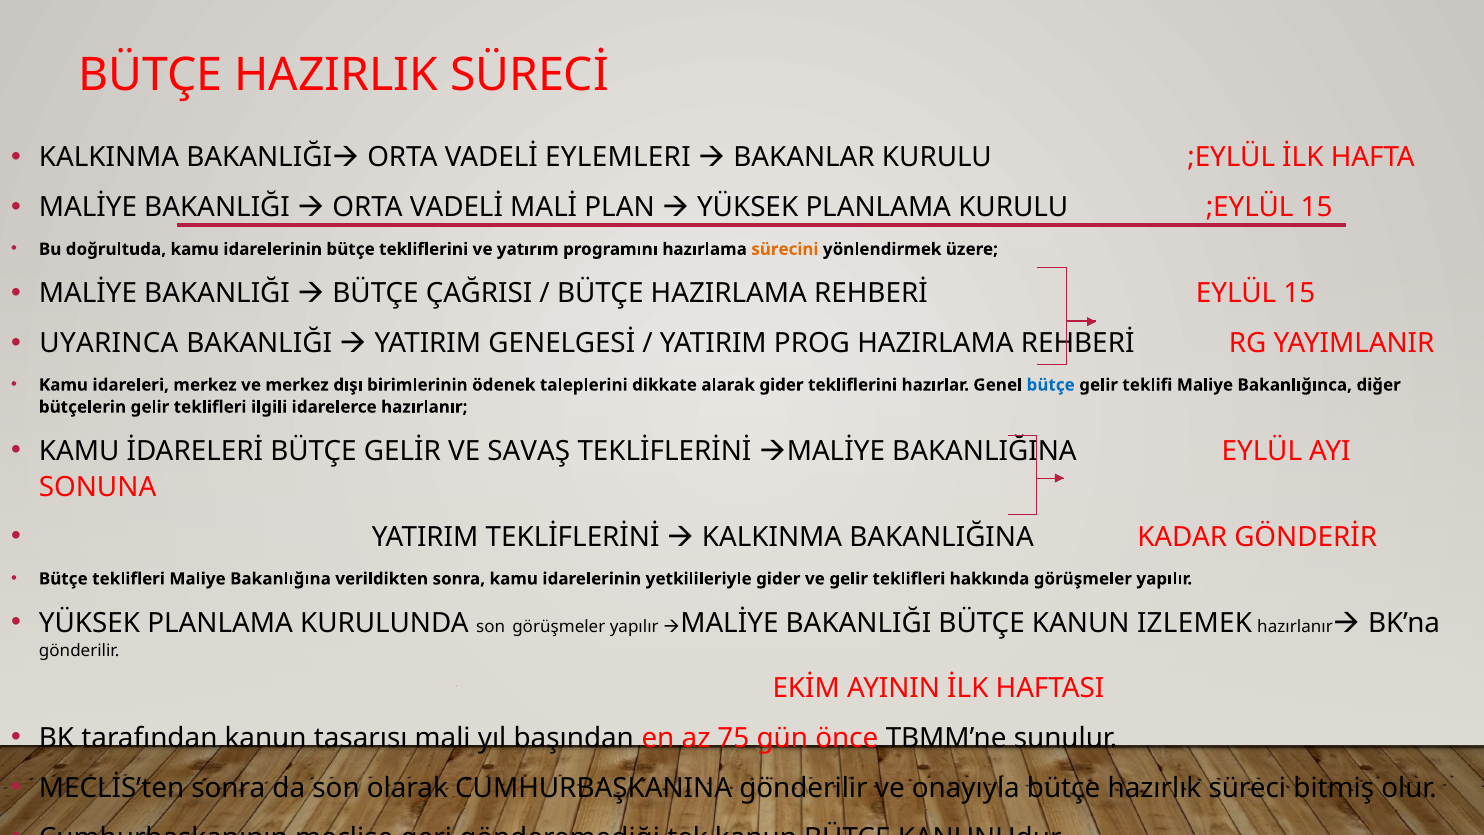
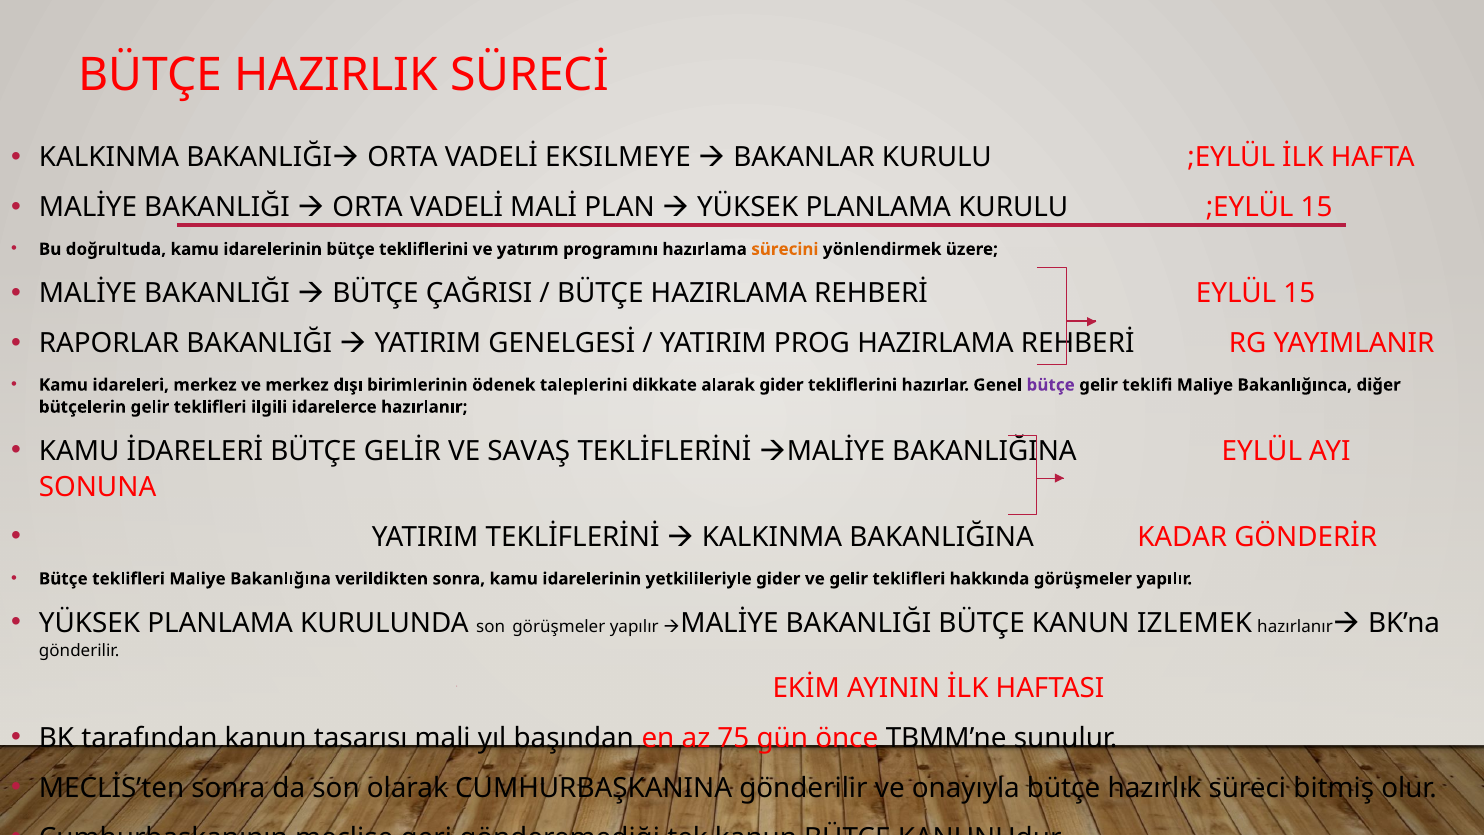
EYLEMLERI: EYLEMLERI -> EKSILMEYE
UYARINCA: UYARINCA -> RAPORLAR
bütçe at (1051, 385) colour: blue -> purple
